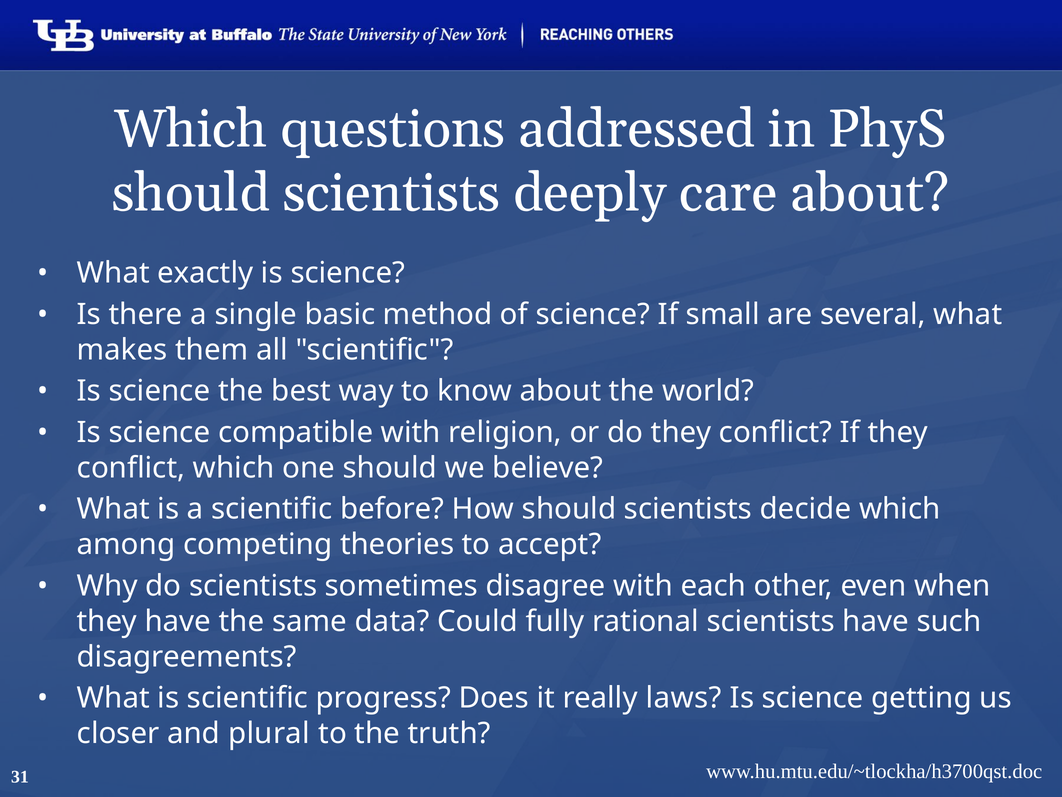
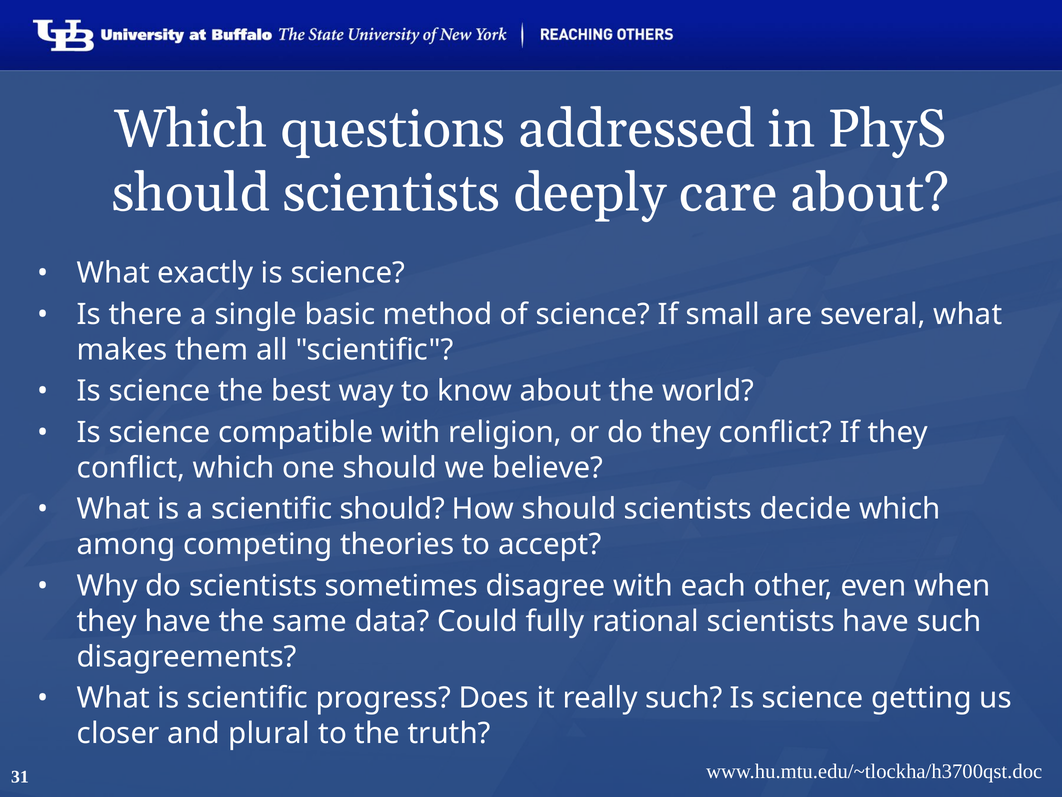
scientific before: before -> should
really laws: laws -> such
